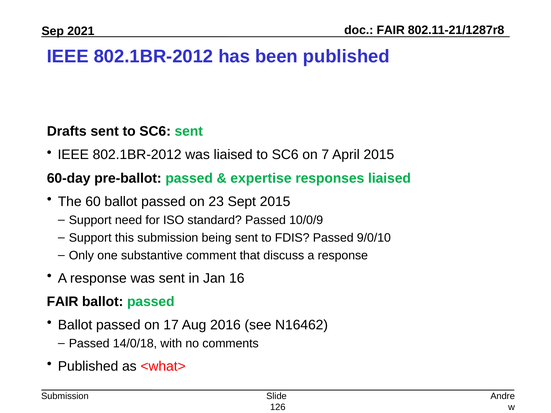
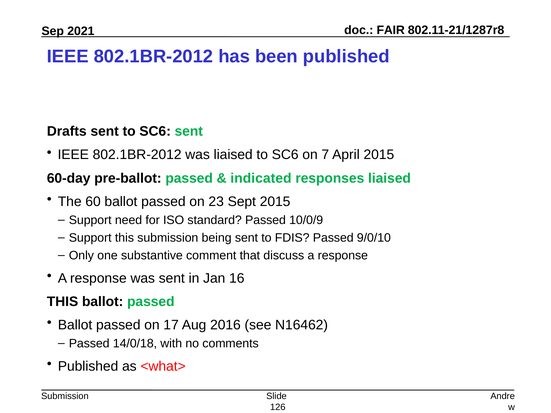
expertise: expertise -> indicated
FAIR at (63, 302): FAIR -> THIS
